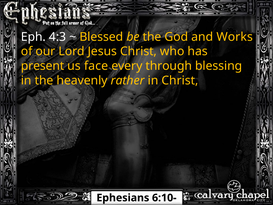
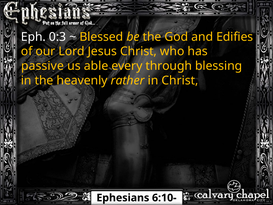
4:3: 4:3 -> 0:3
Works: Works -> Edifies
present: present -> passive
face: face -> able
